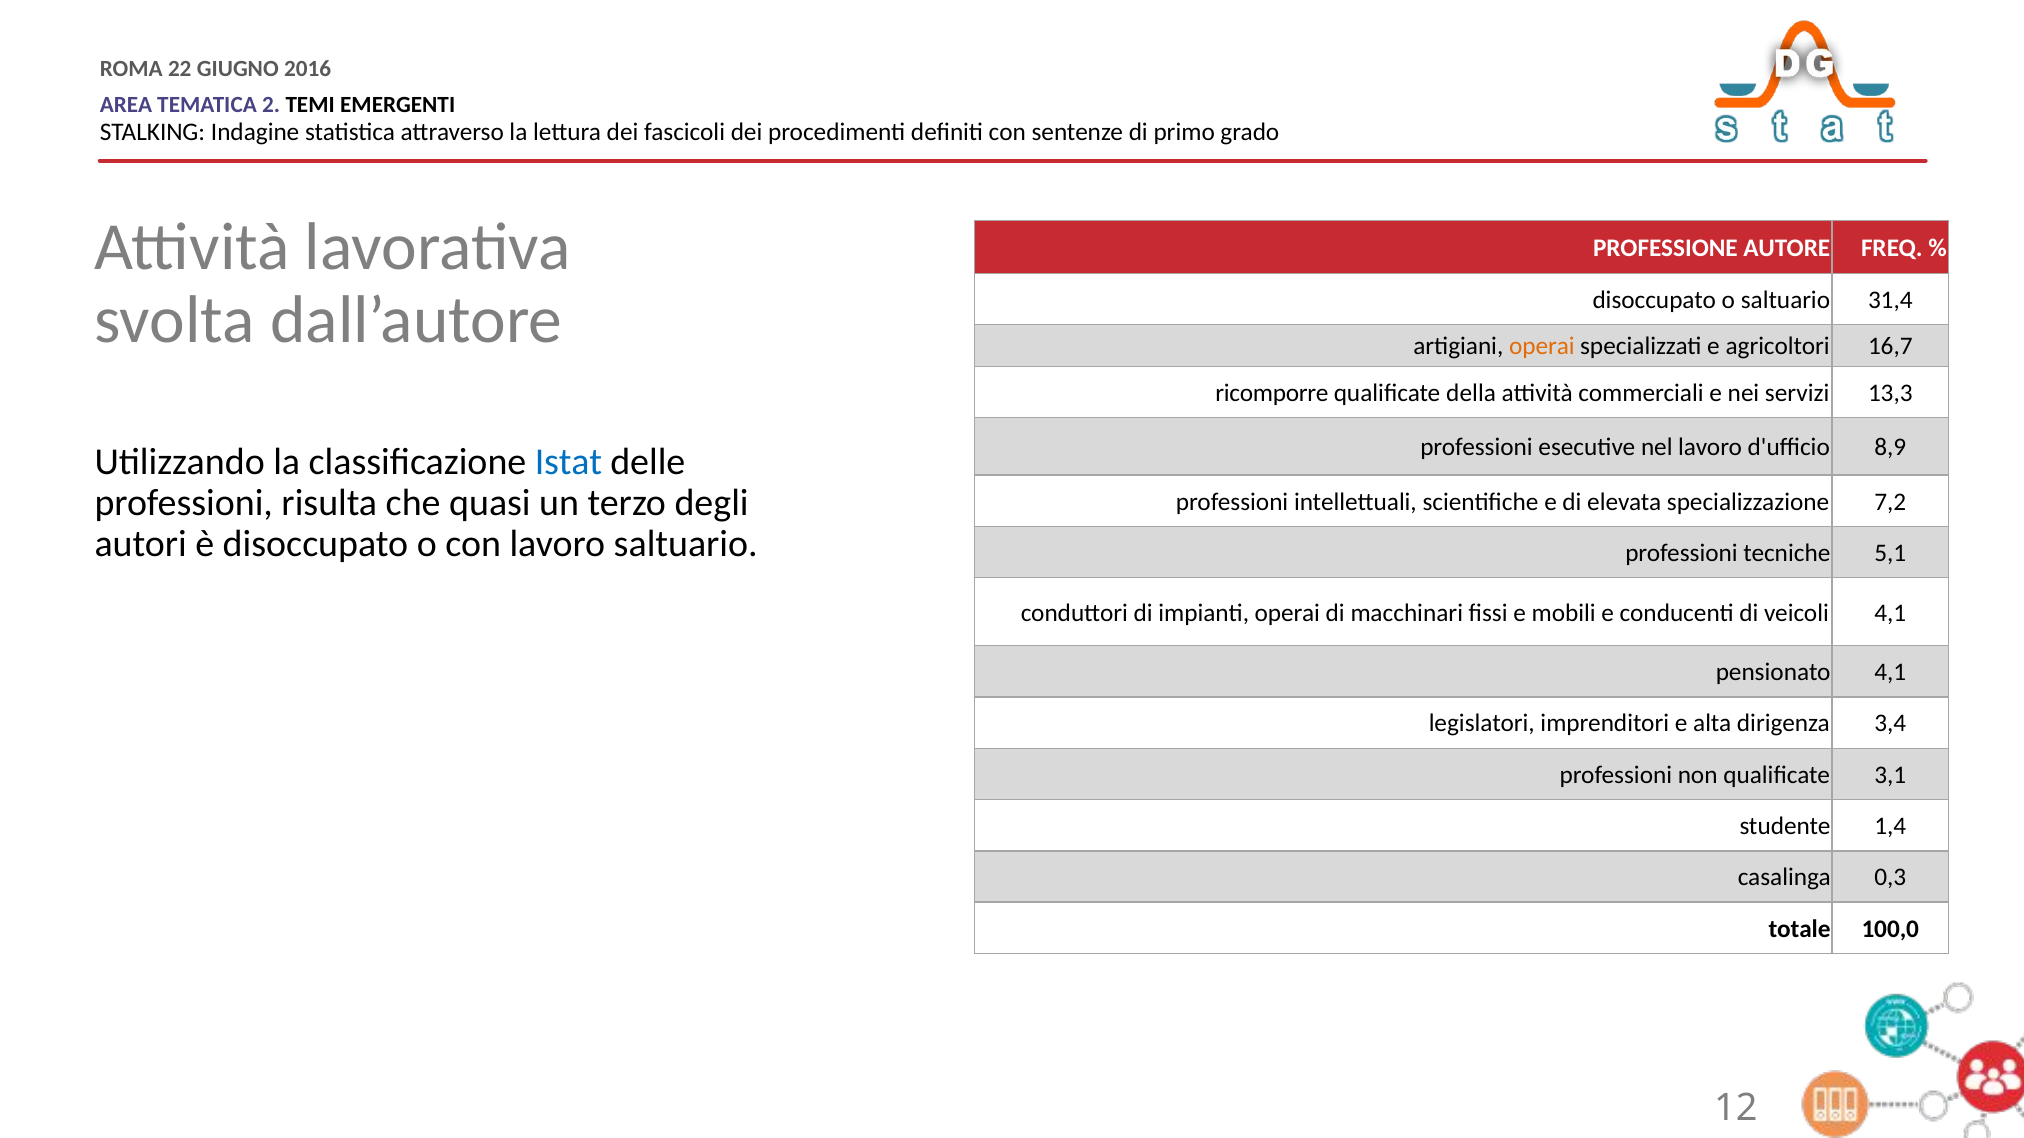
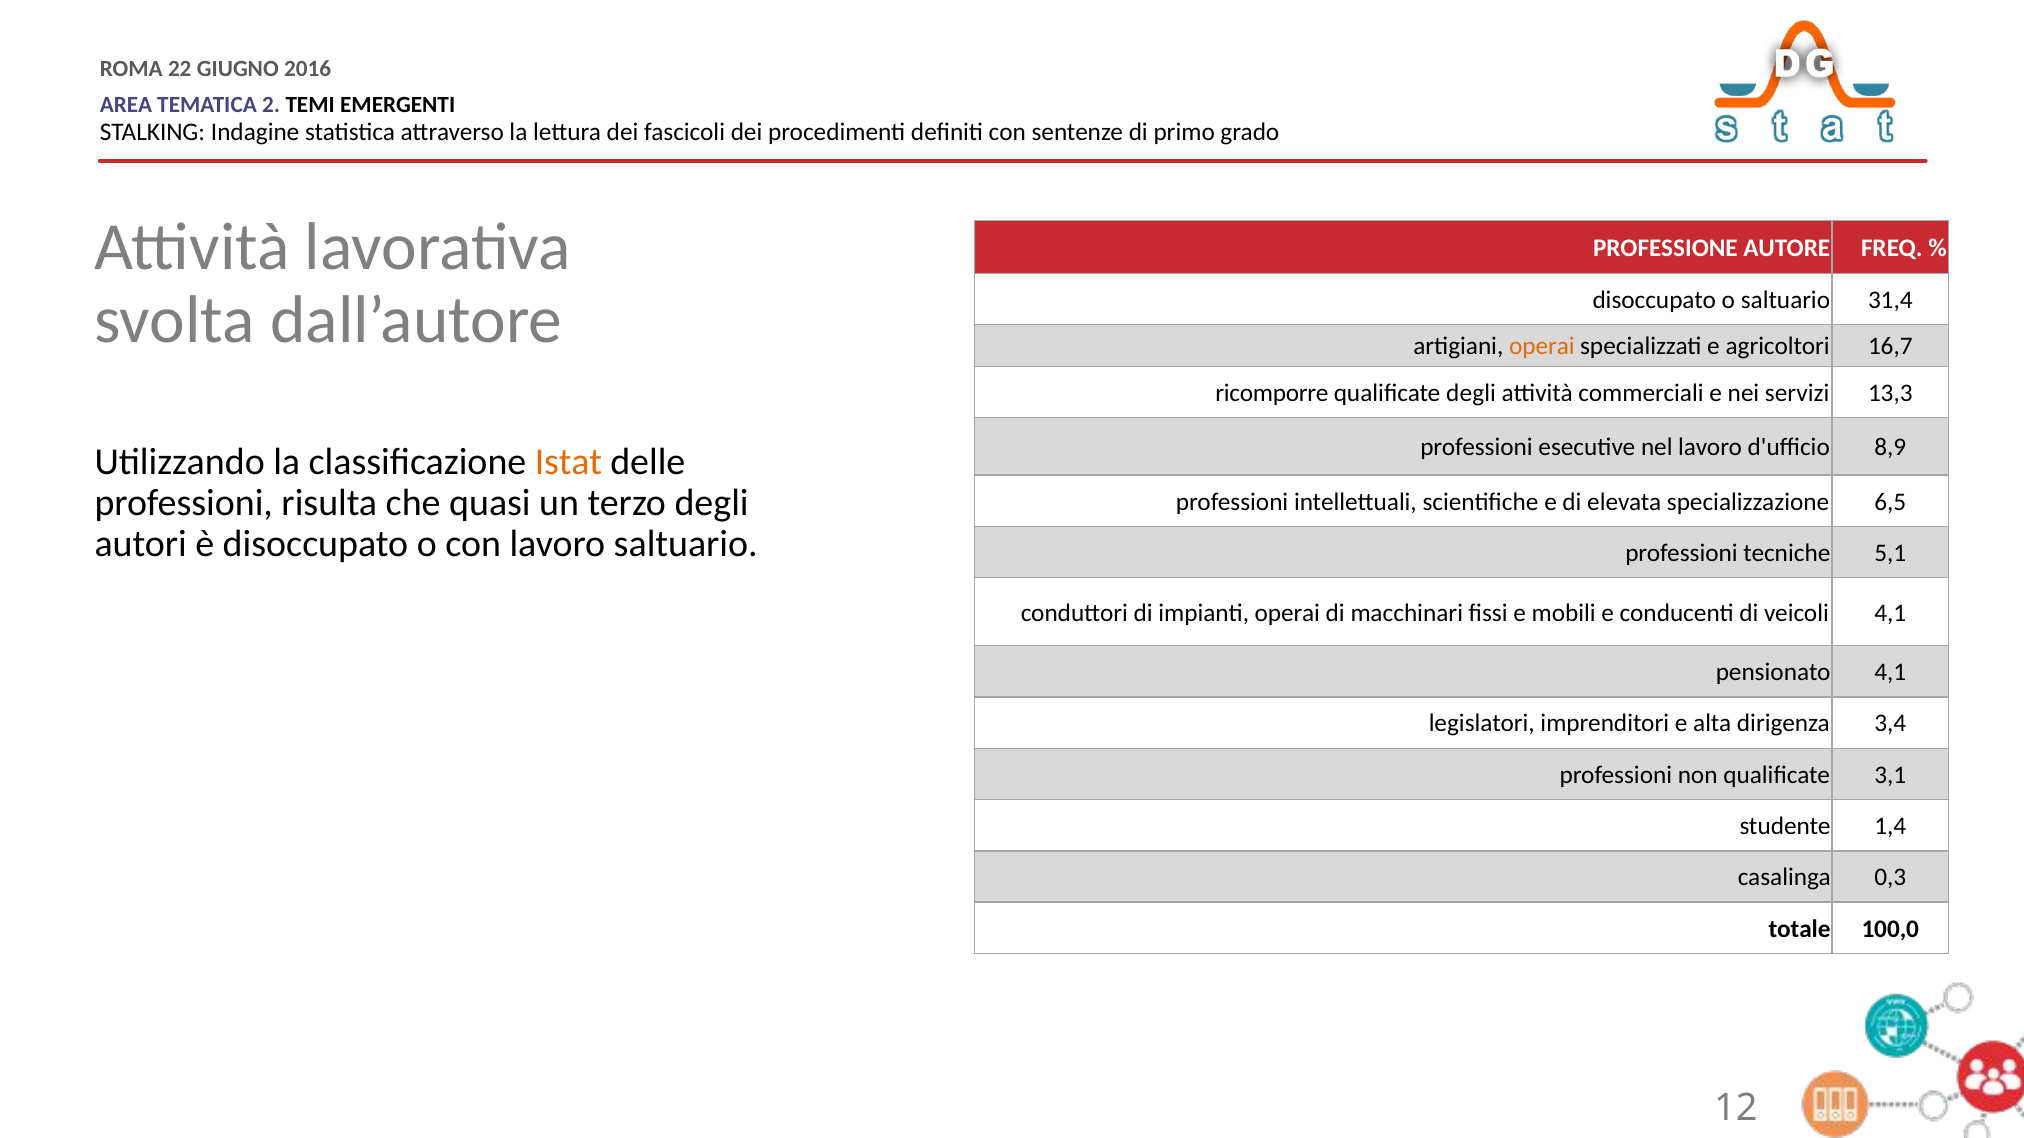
qualificate della: della -> degli
Istat colour: blue -> orange
7,2: 7,2 -> 6,5
